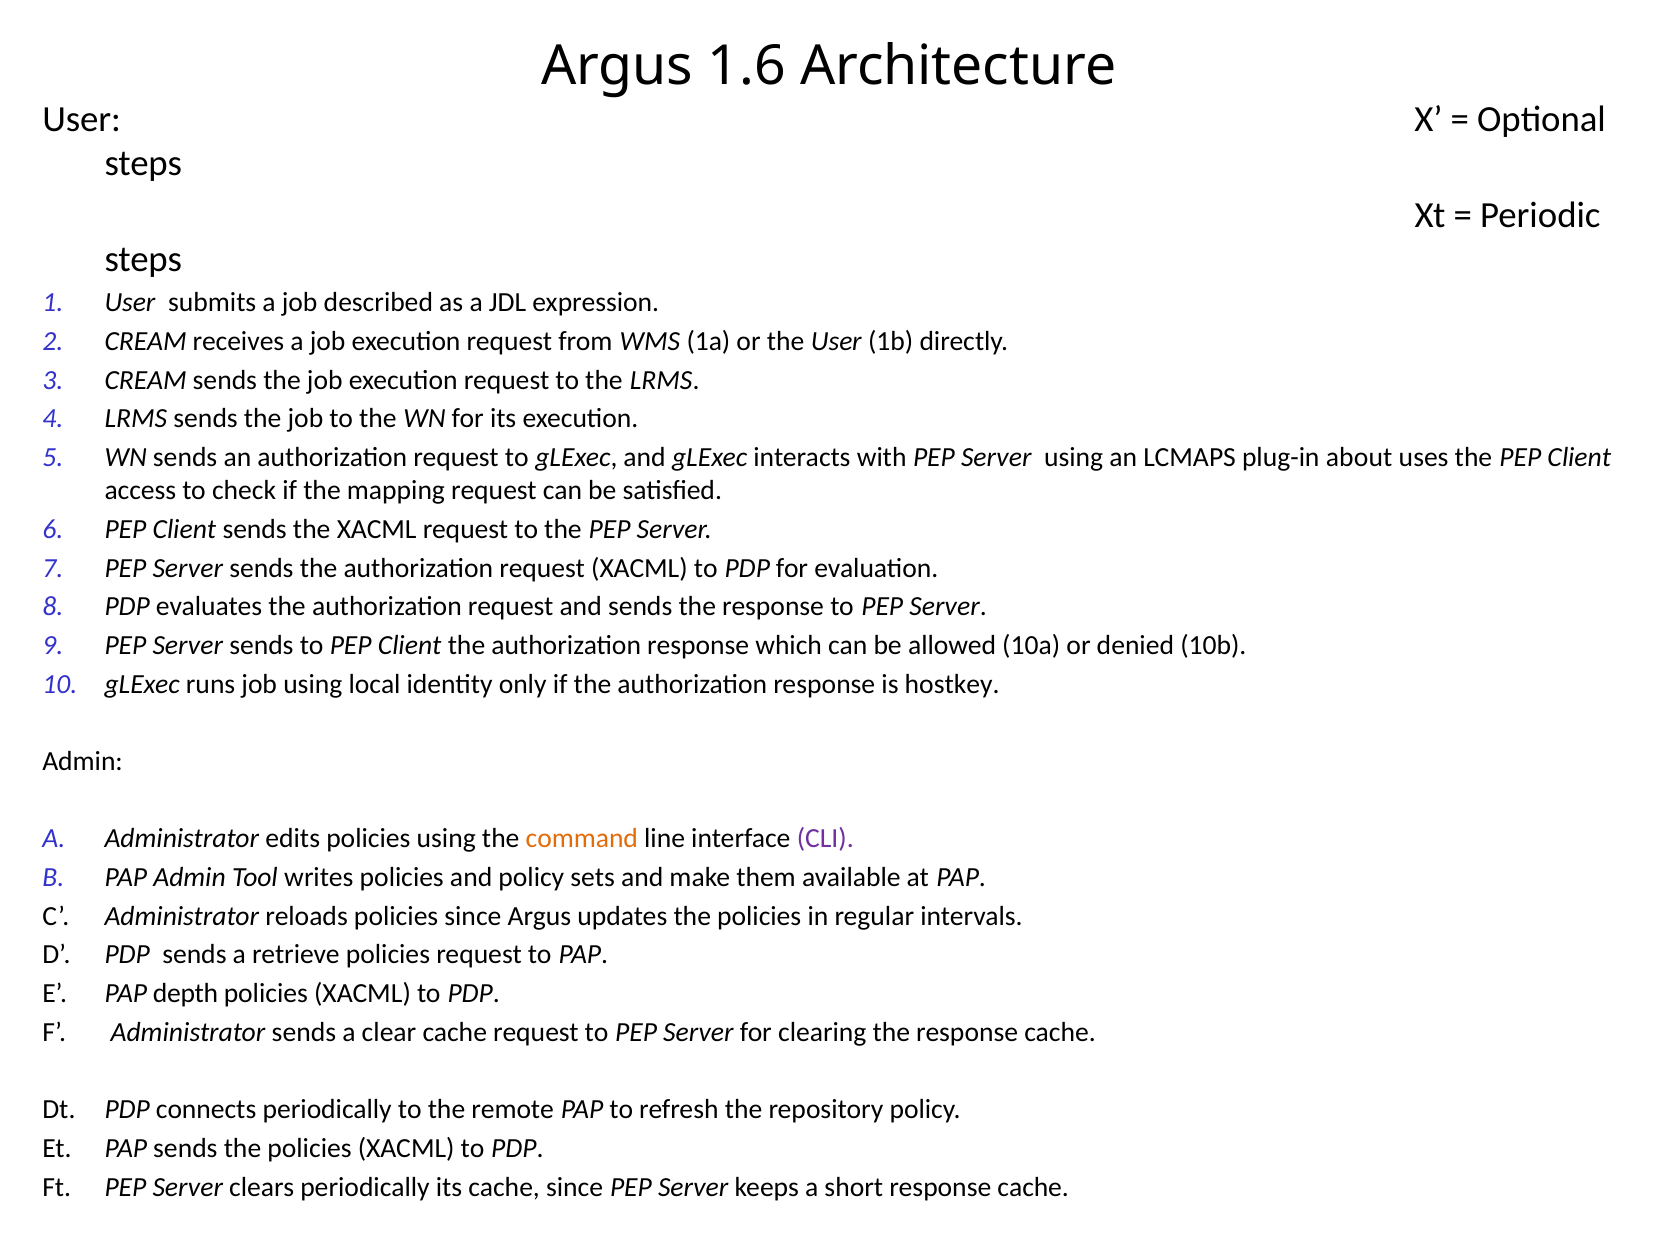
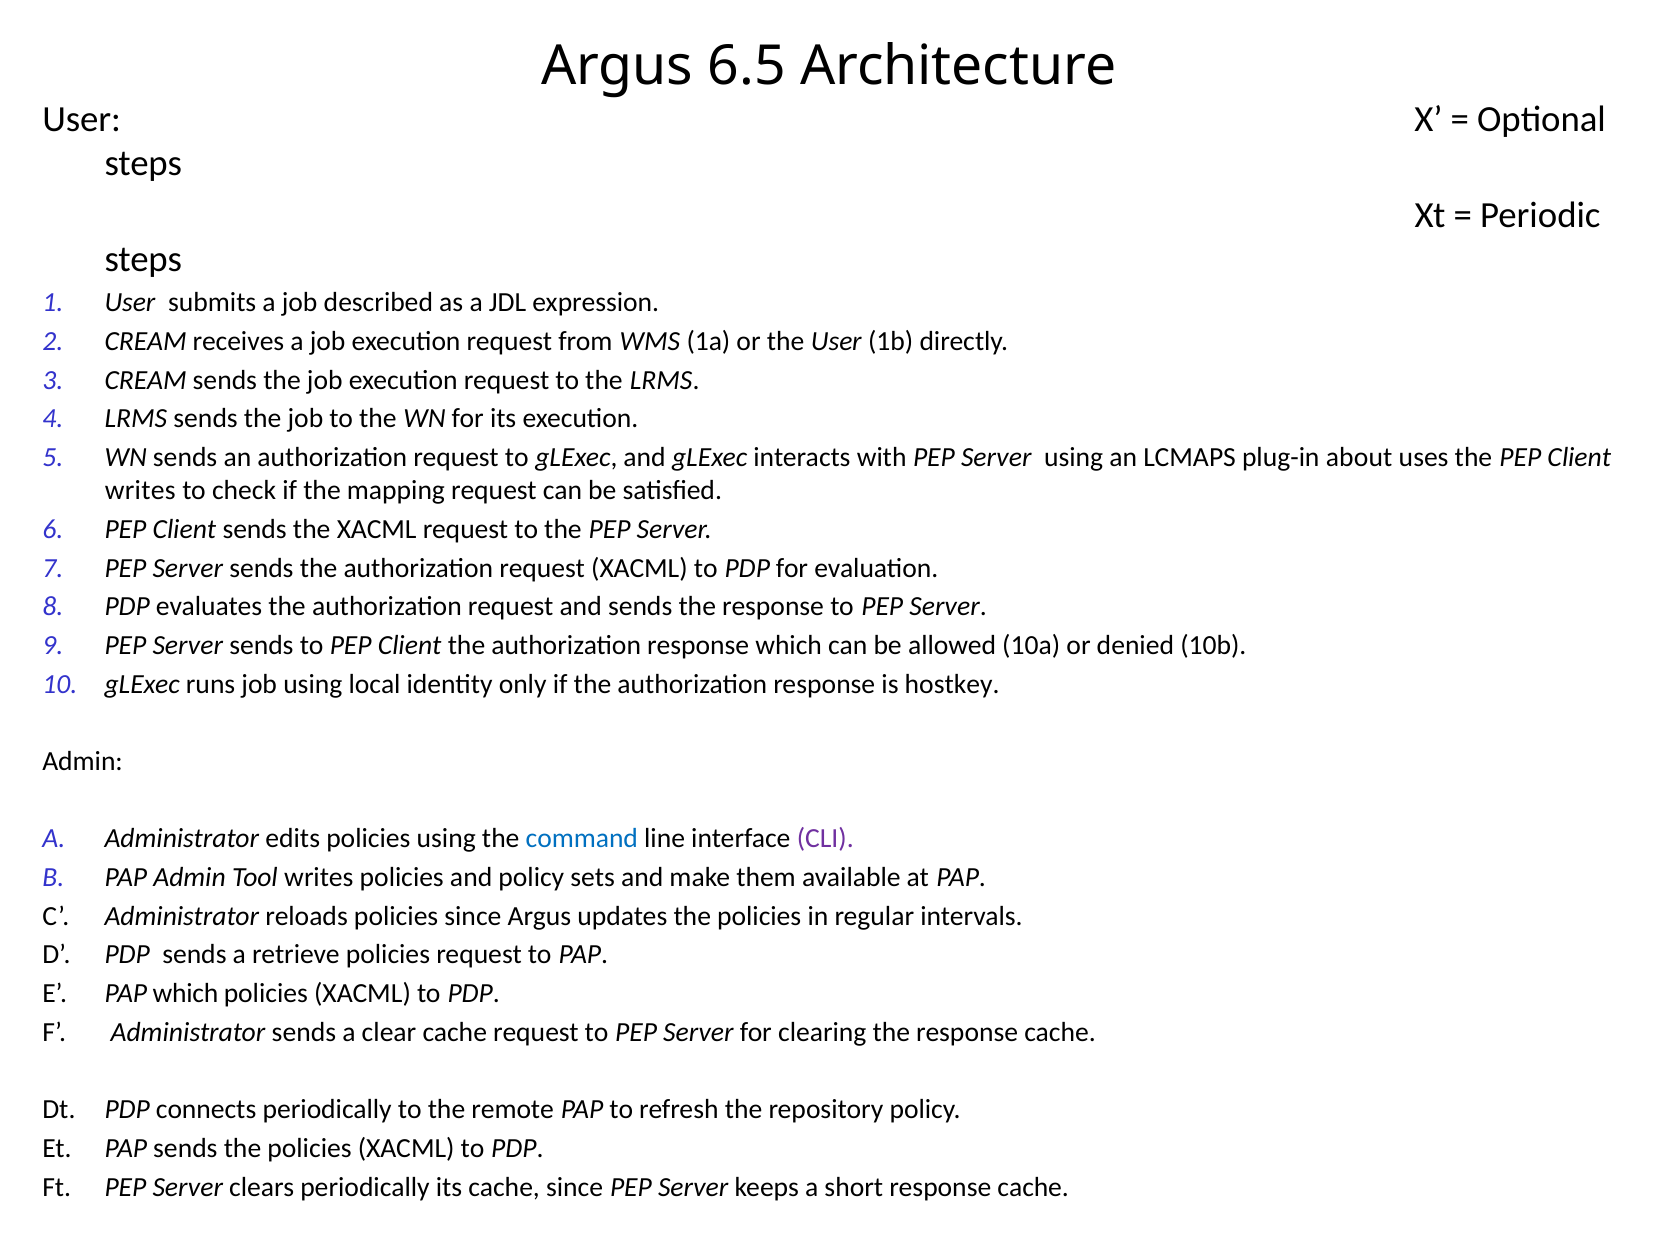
1.6: 1.6 -> 6.5
access at (140, 491): access -> writes
command colour: orange -> blue
PAP depth: depth -> which
